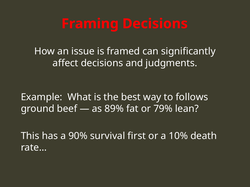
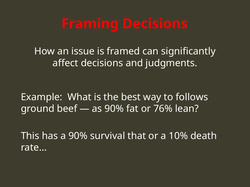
as 89%: 89% -> 90%
79%: 79% -> 76%
first: first -> that
